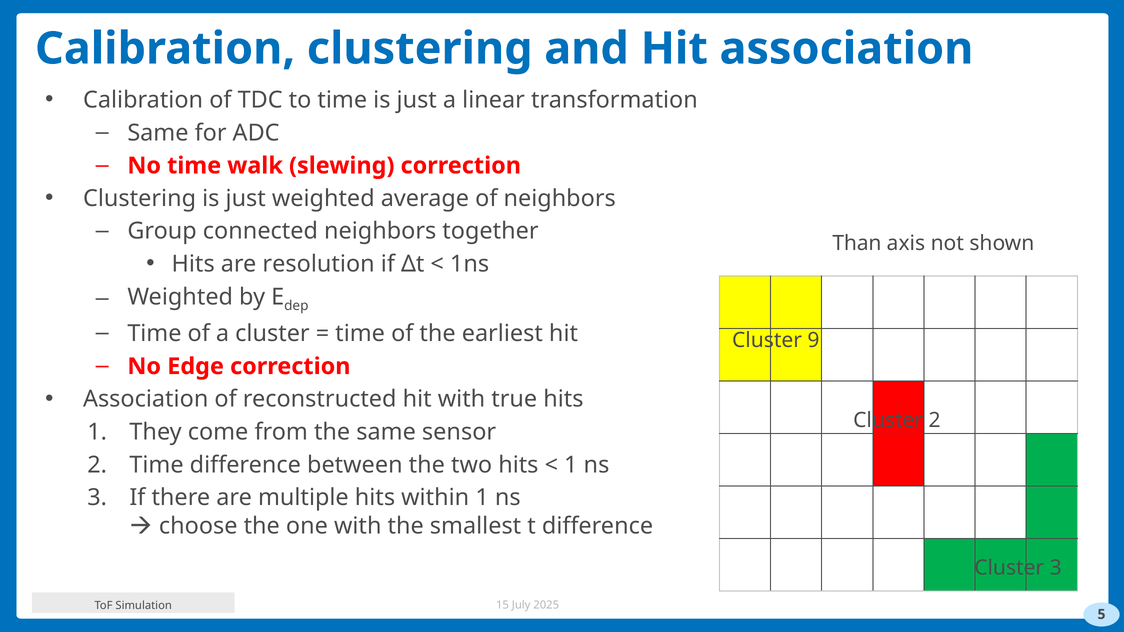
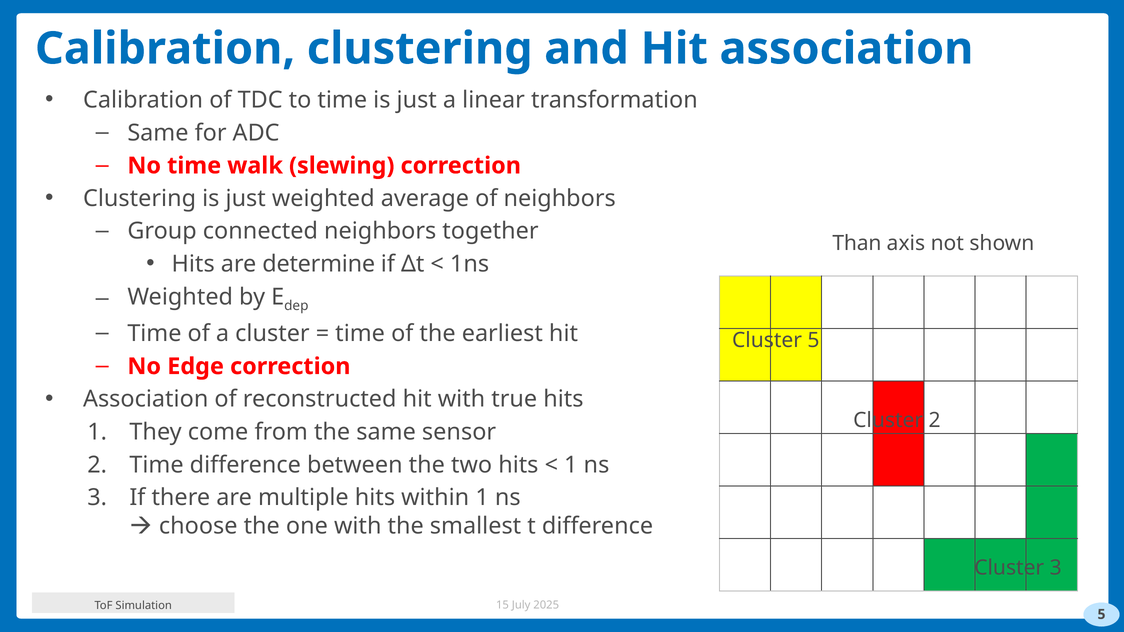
resolution: resolution -> determine
Cluster 9: 9 -> 5
